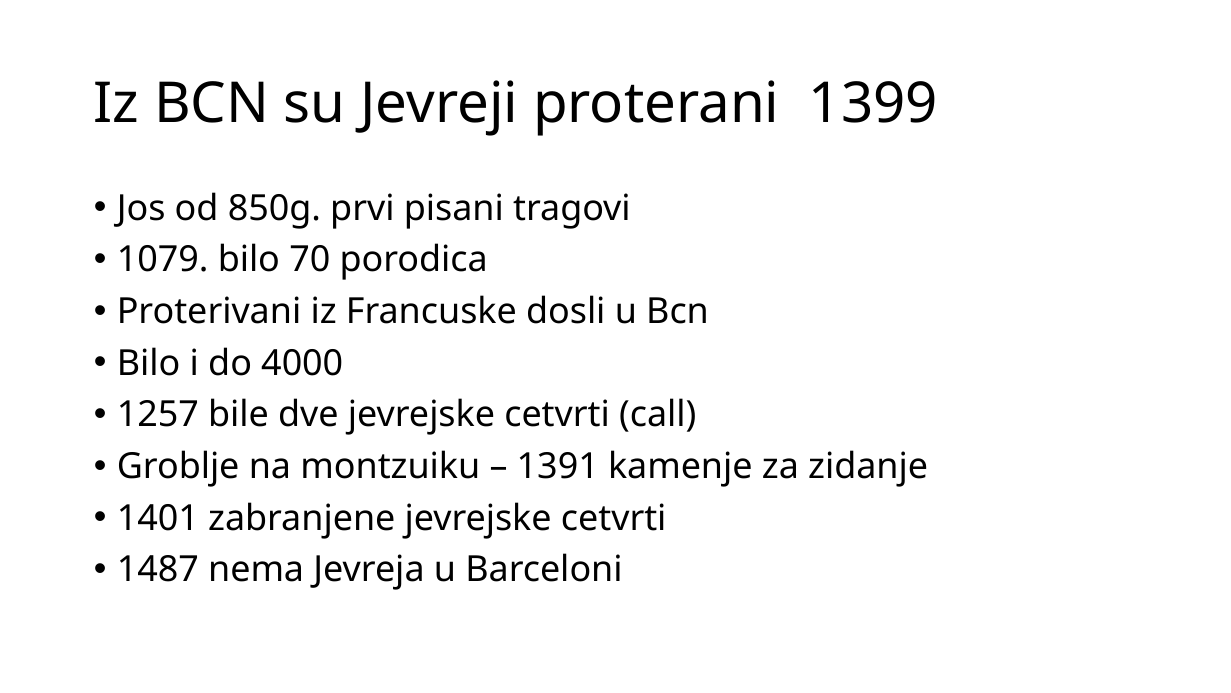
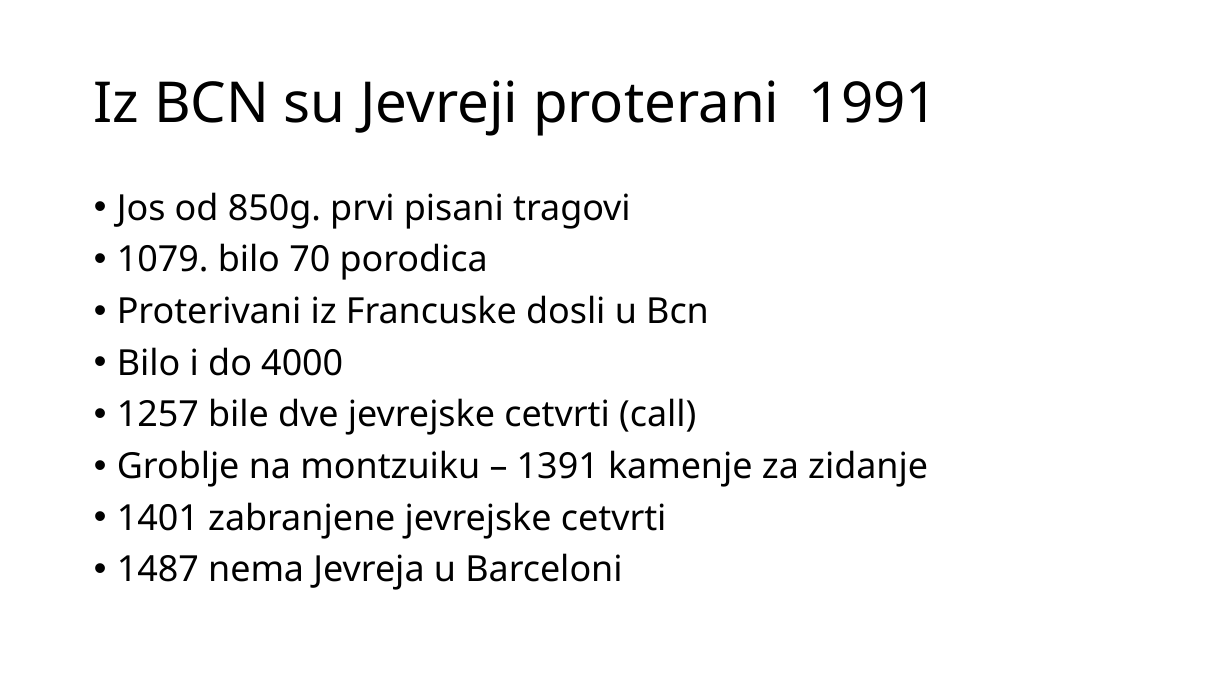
1399: 1399 -> 1991
